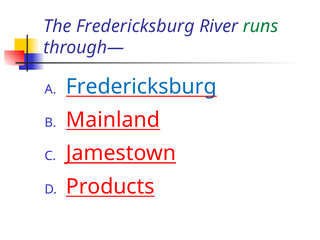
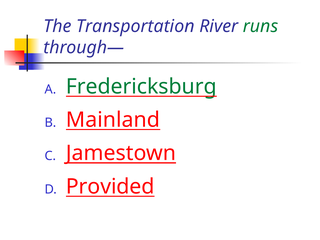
The Fredericksburg: Fredericksburg -> Transportation
Fredericksburg at (141, 87) colour: blue -> green
Products: Products -> Provided
